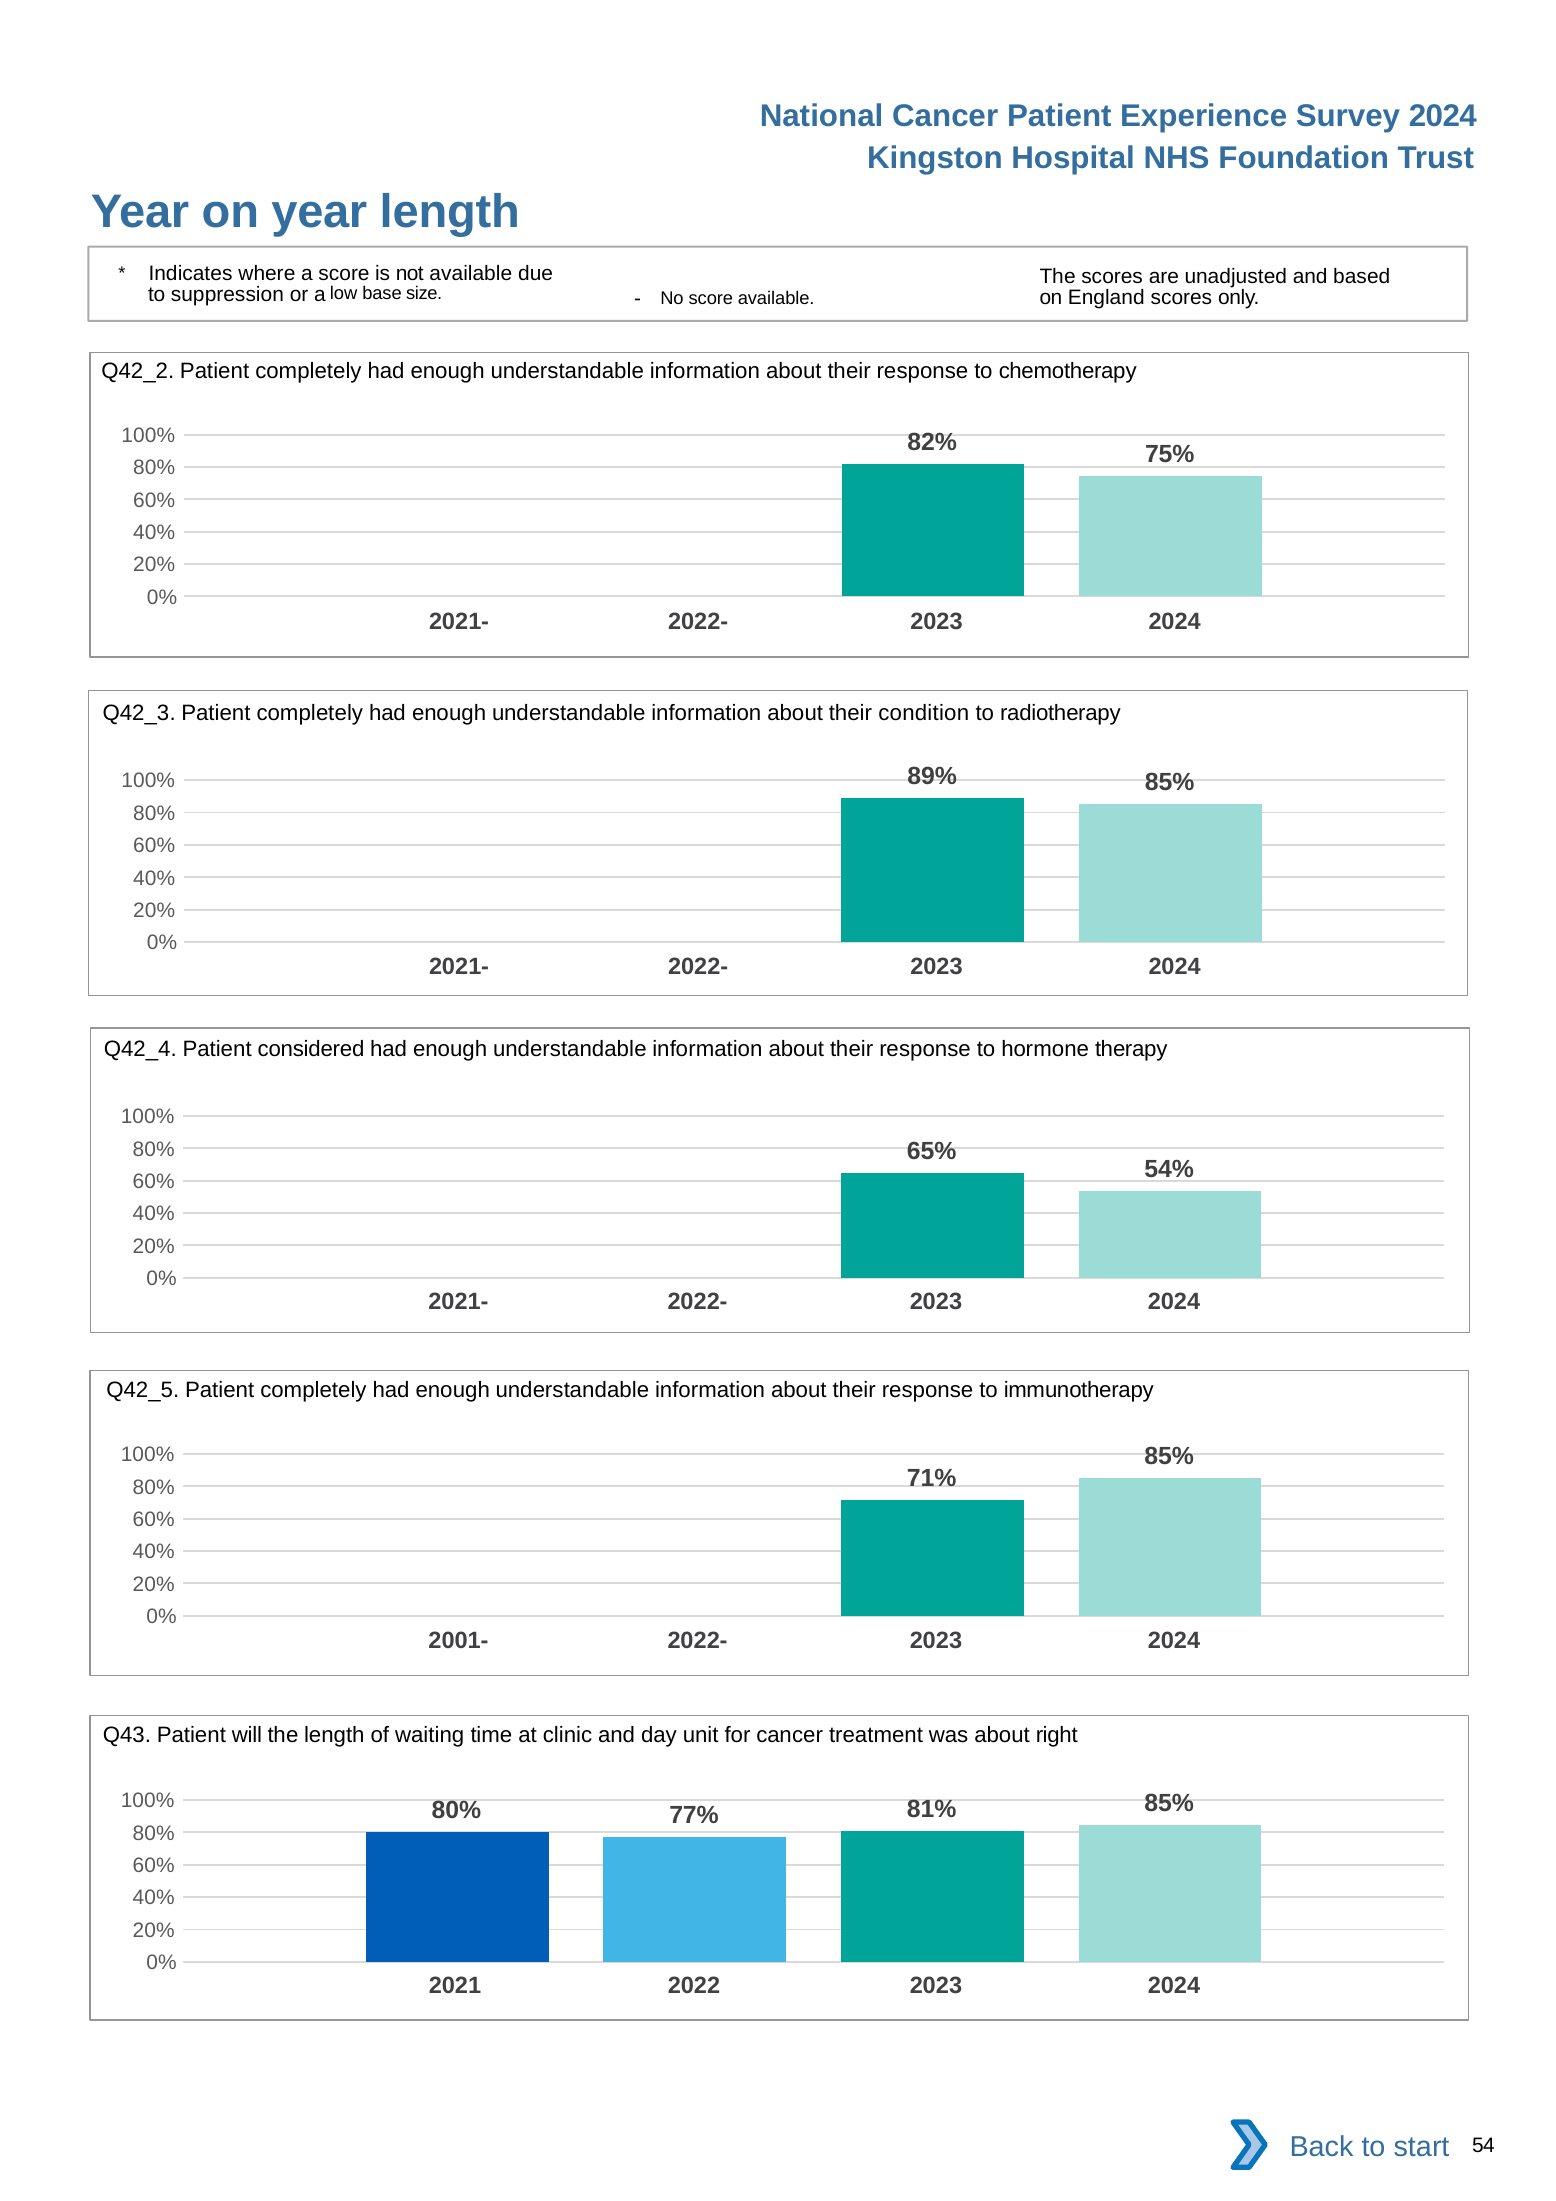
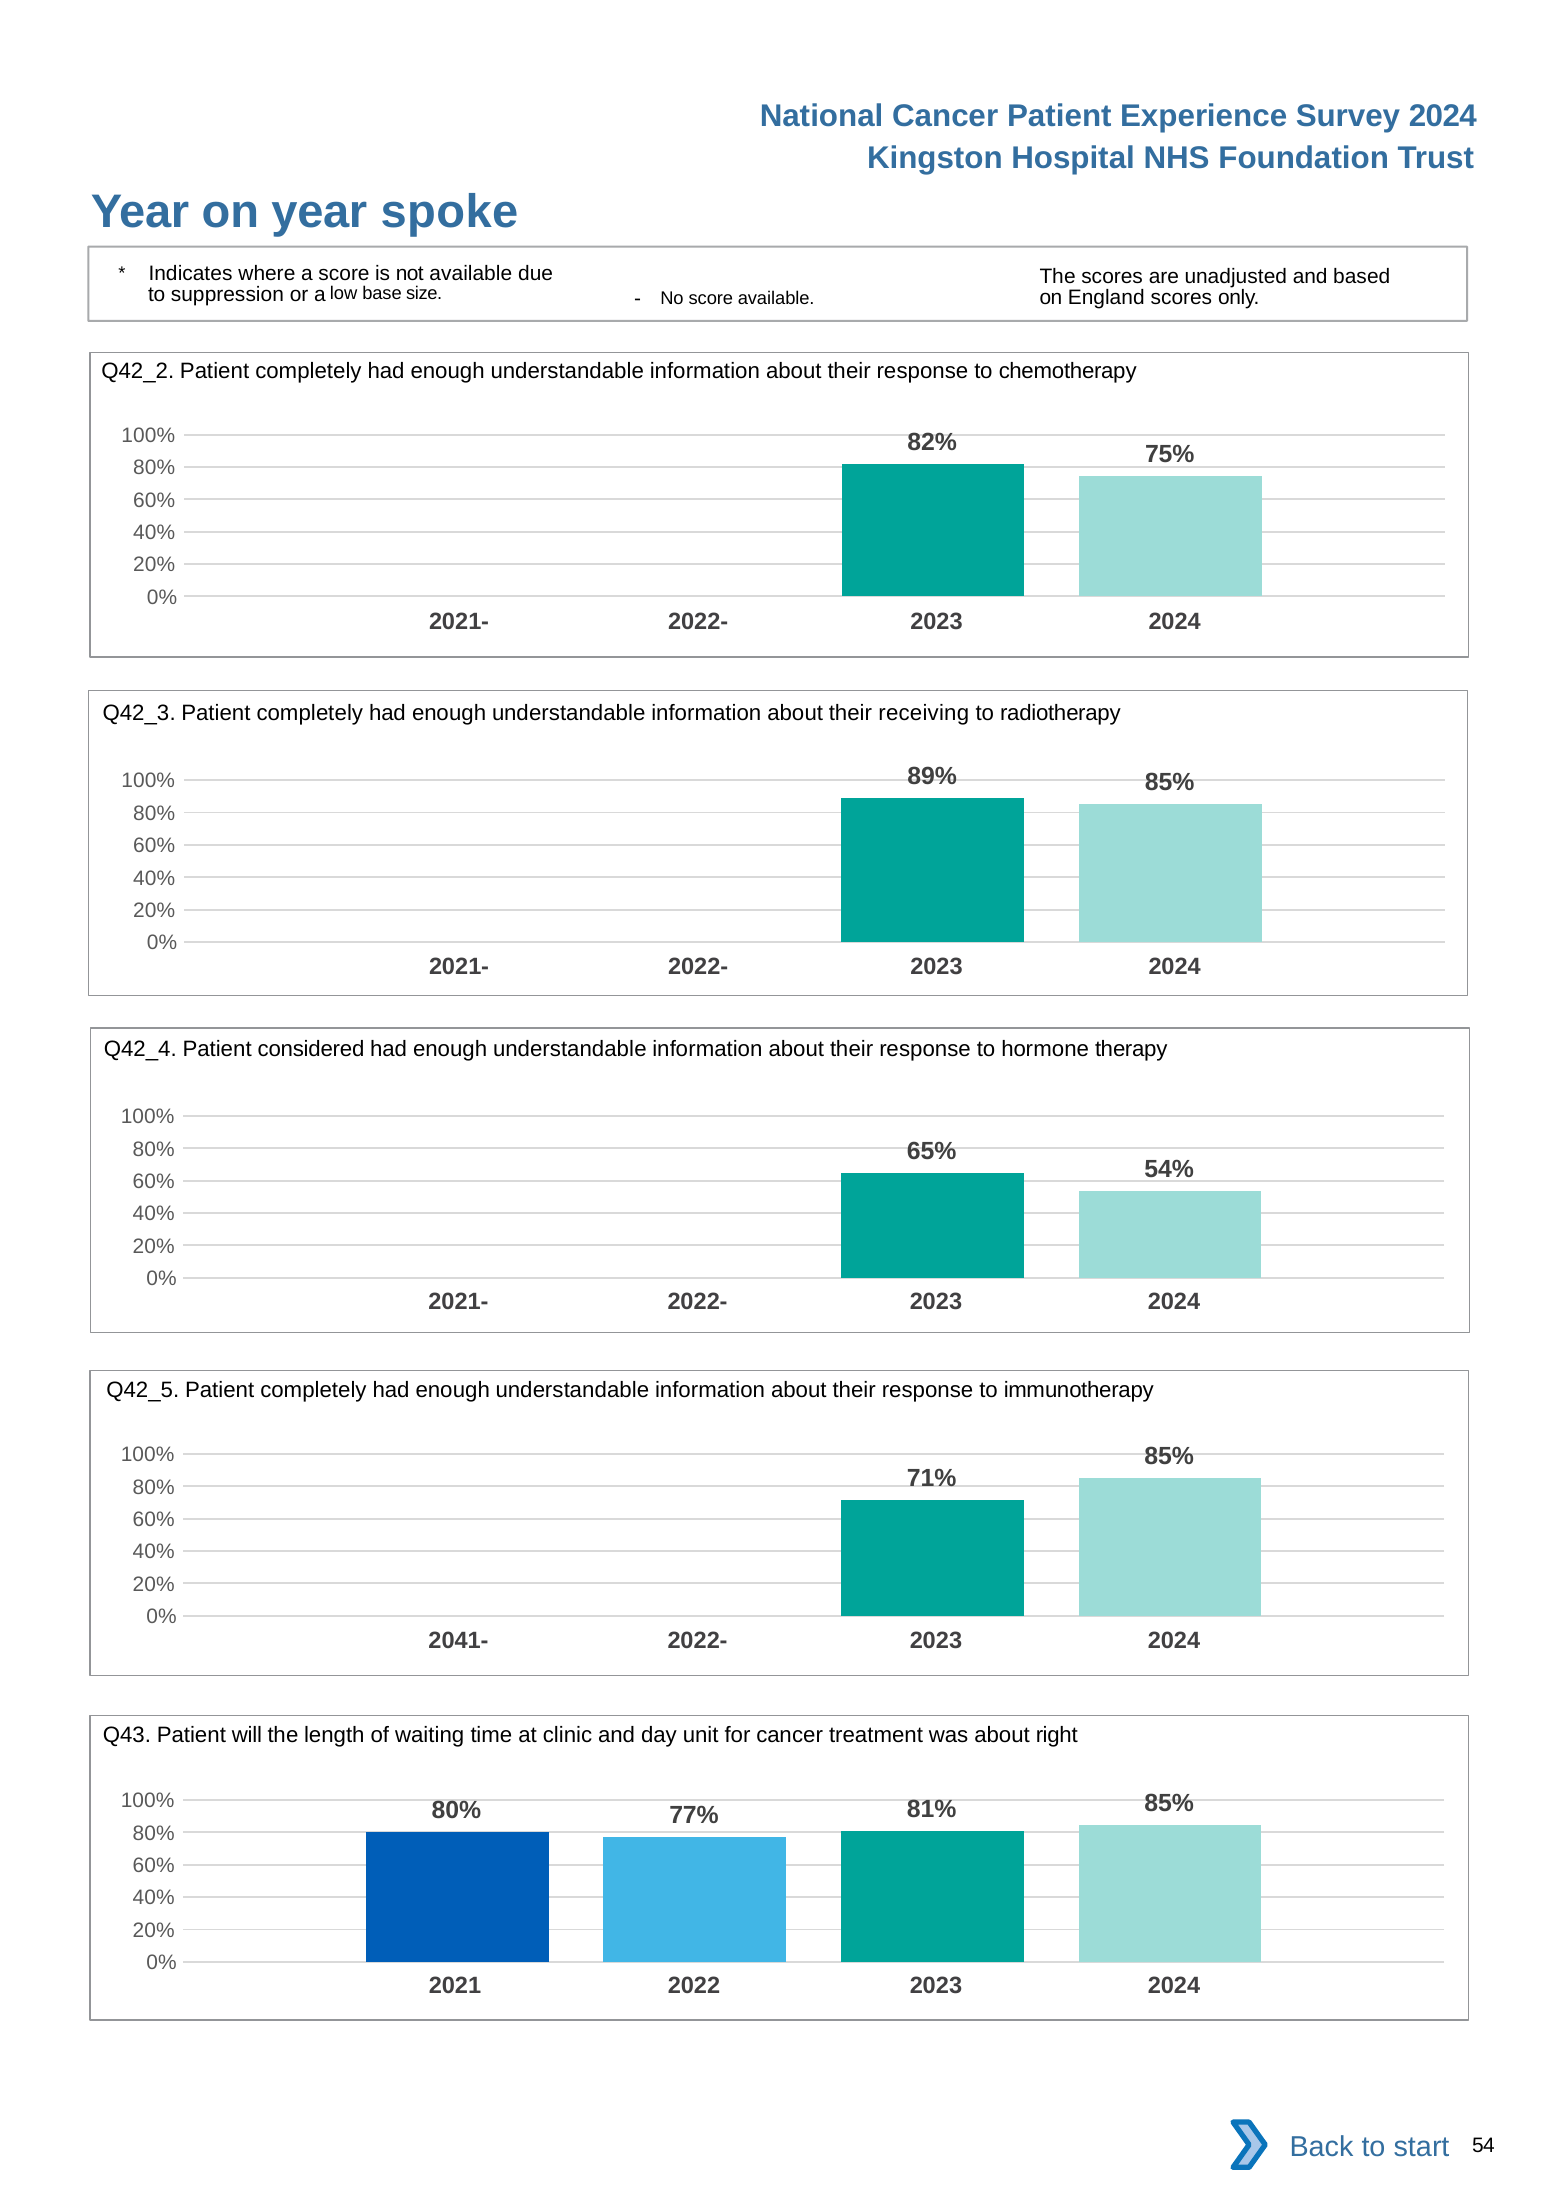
year length: length -> spoke
condition: condition -> receiving
2001-: 2001- -> 2041-
